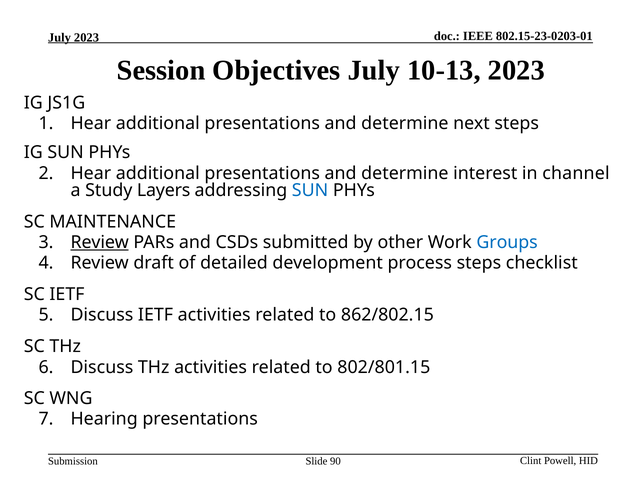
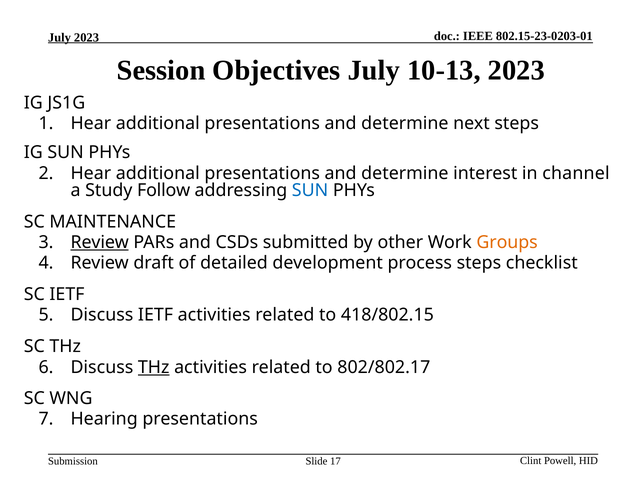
Layers: Layers -> Follow
Groups colour: blue -> orange
862/802.15: 862/802.15 -> 418/802.15
THz at (154, 367) underline: none -> present
802/801.15: 802/801.15 -> 802/802.17
90: 90 -> 17
